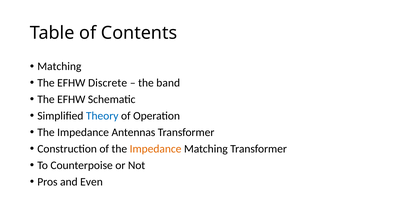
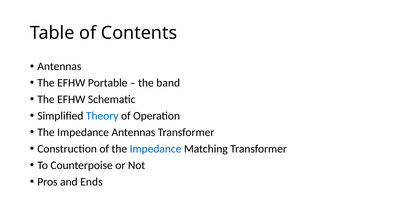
Matching at (59, 66): Matching -> Antennas
Discrete: Discrete -> Portable
Impedance at (156, 149) colour: orange -> blue
Even: Even -> Ends
